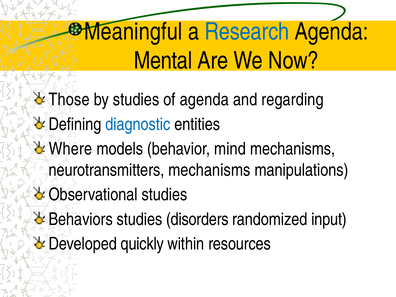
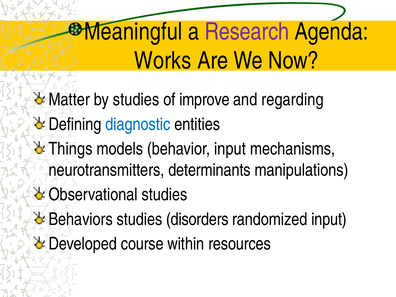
Research colour: blue -> purple
Mental: Mental -> Works
Those: Those -> Matter
of agenda: agenda -> improve
Where: Where -> Things
behavior mind: mind -> input
neurotransmitters mechanisms: mechanisms -> determinants
quickly: quickly -> course
